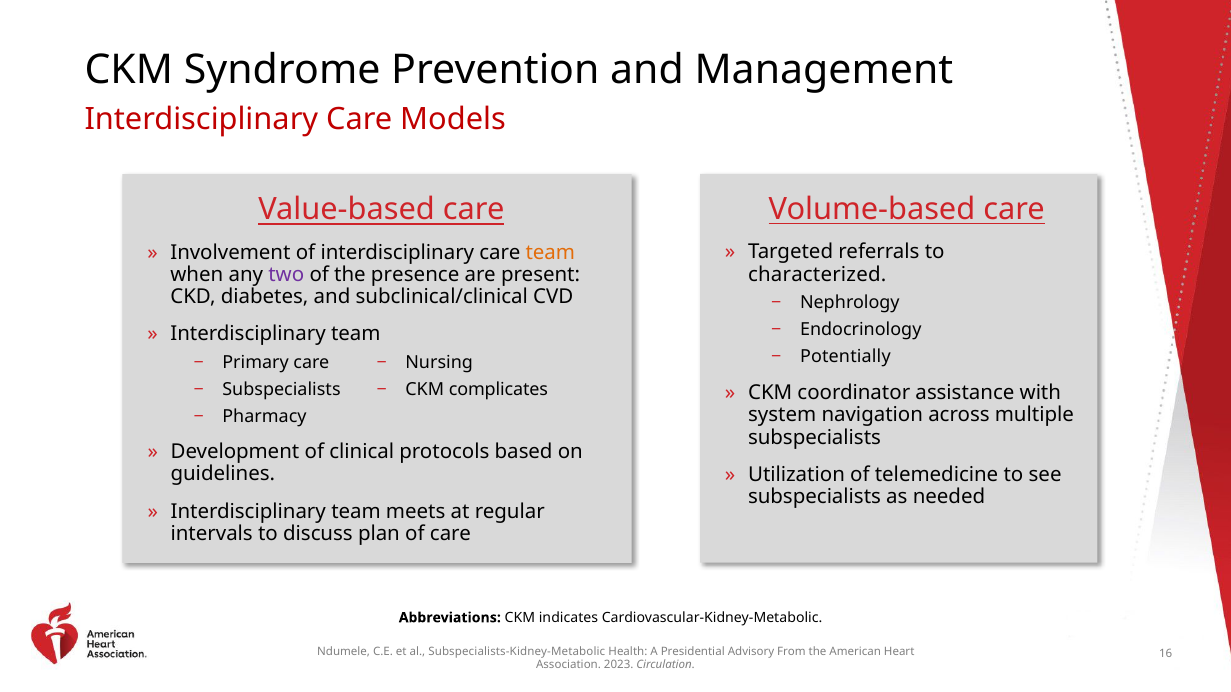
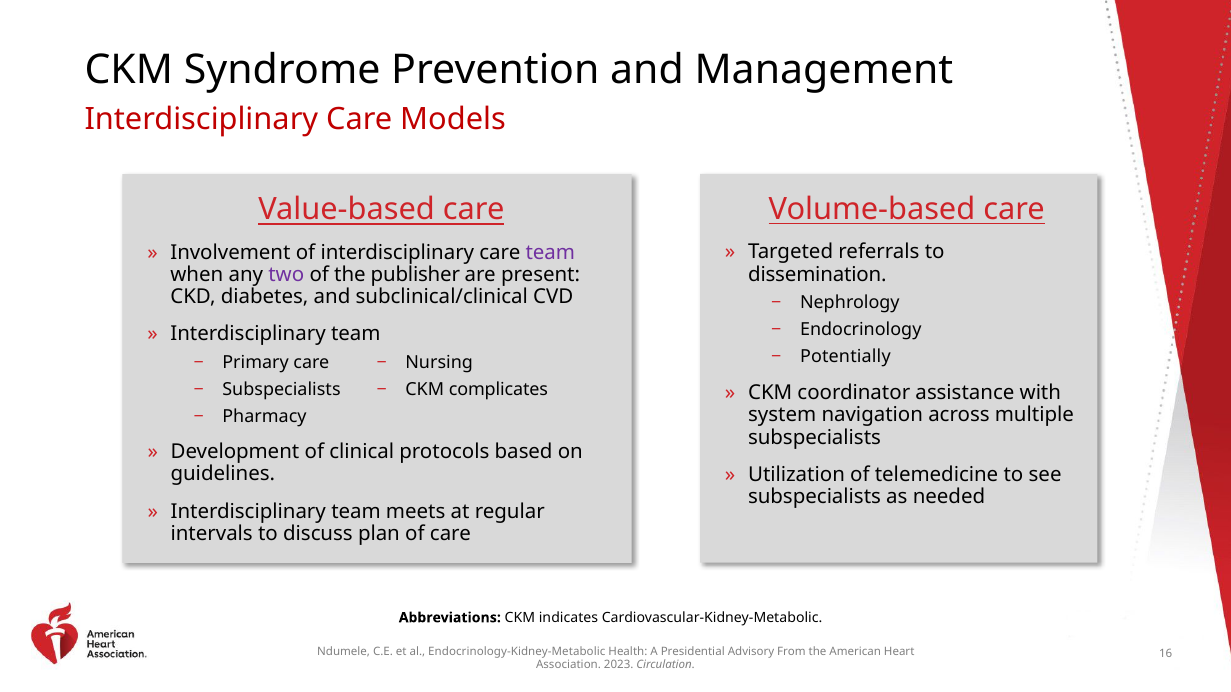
team at (550, 253) colour: orange -> purple
characterized: characterized -> dissemination
presence: presence -> publisher
Subspecialists-Kidney-Metabolic: Subspecialists-Kidney-Metabolic -> Endocrinology-Kidney-Metabolic
